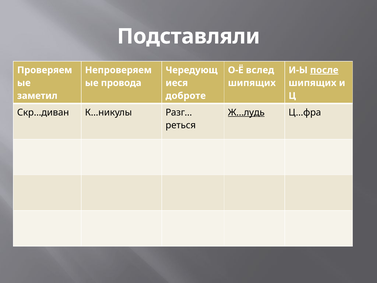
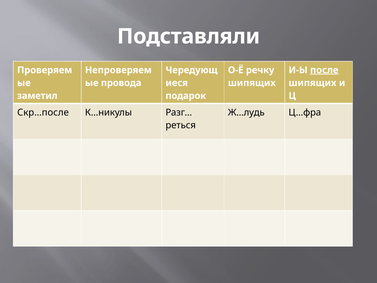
вслед: вслед -> речку
доброте: доброте -> подарок
Скр…диван: Скр…диван -> Скр…после
Ж…лудь underline: present -> none
